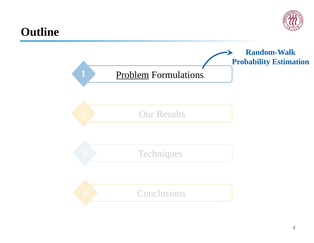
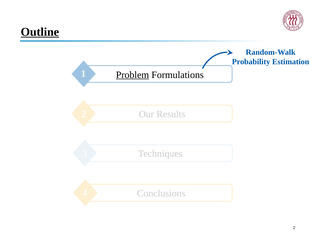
Outline underline: none -> present
